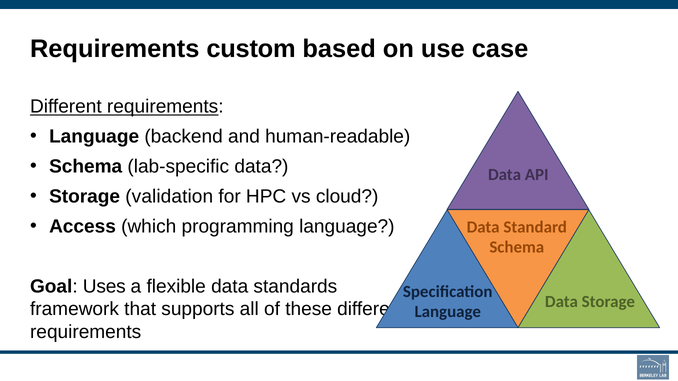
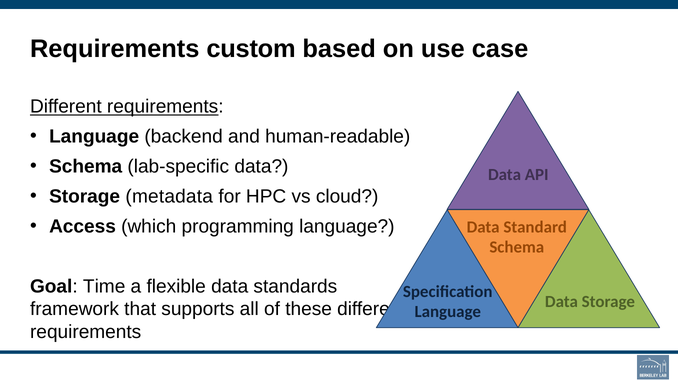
validation: validation -> metadata
Uses: Uses -> Time
